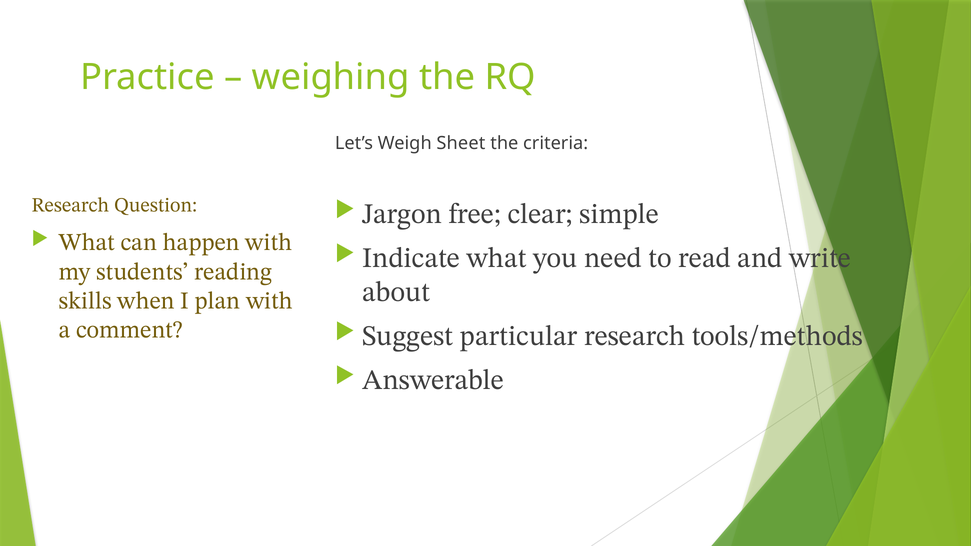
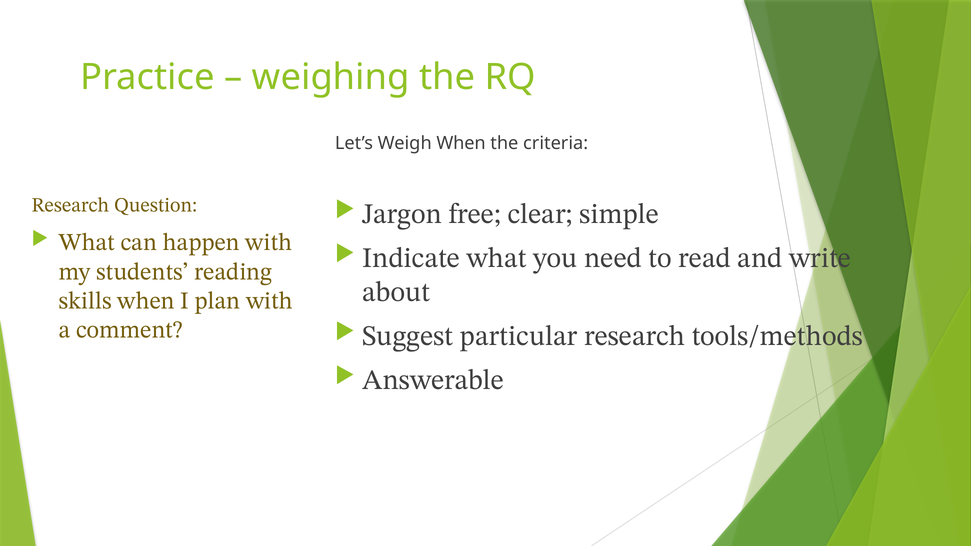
Weigh Sheet: Sheet -> When
